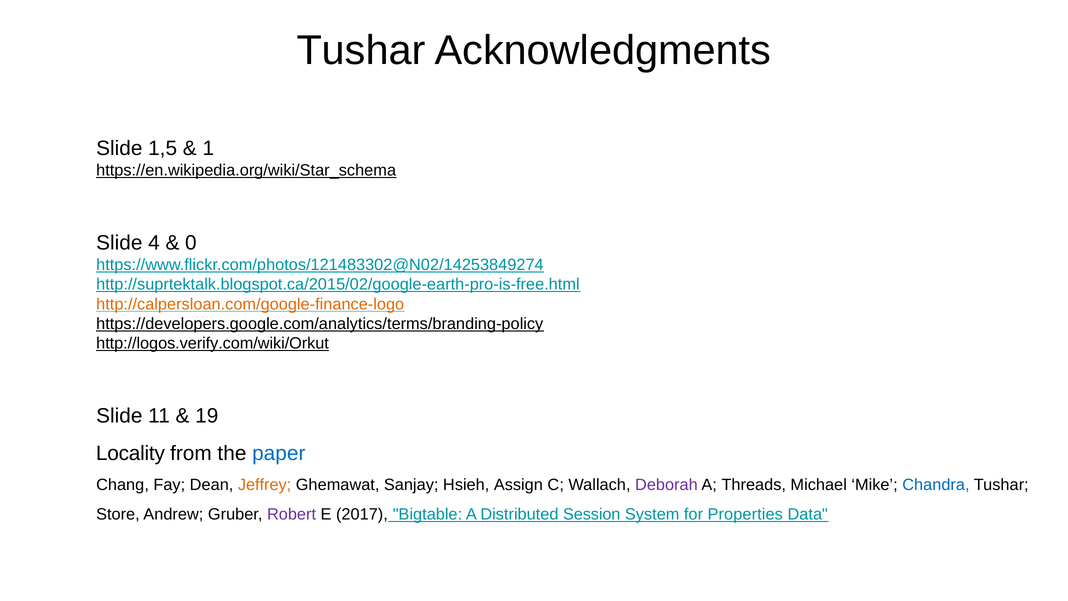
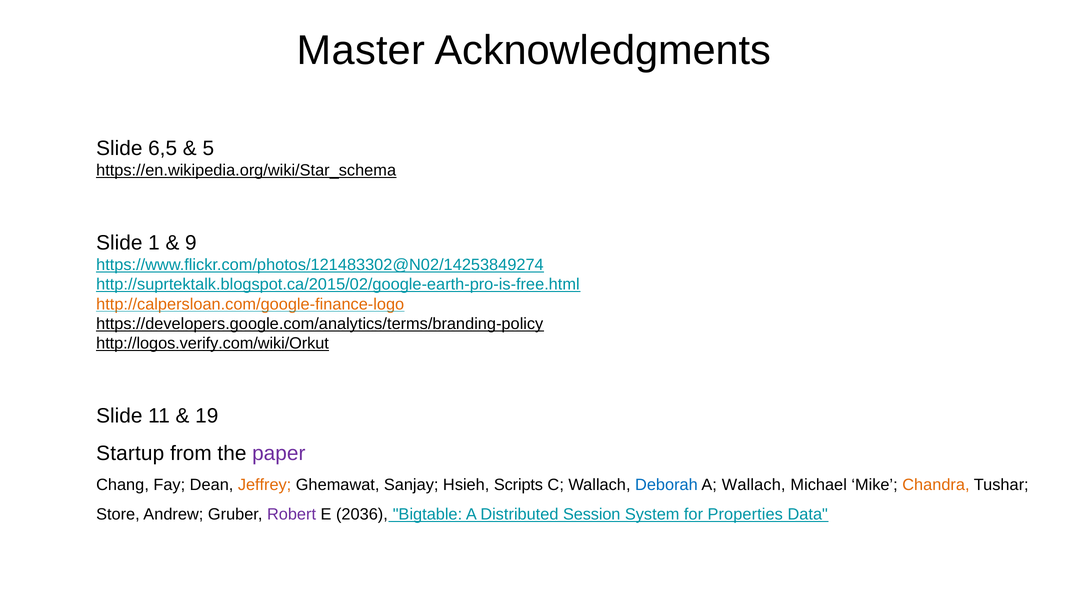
Tushar at (361, 51): Tushar -> Master
1,5: 1,5 -> 6,5
1: 1 -> 5
4: 4 -> 1
0: 0 -> 9
Locality: Locality -> Startup
paper colour: blue -> purple
Assign: Assign -> Scripts
Deborah colour: purple -> blue
A Threads: Threads -> Wallach
Chandra colour: blue -> orange
2017: 2017 -> 2036
